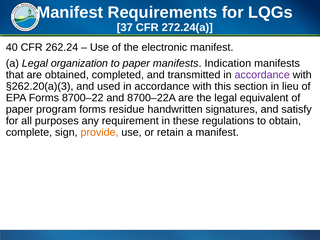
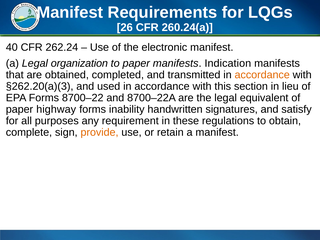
37: 37 -> 26
272.24(a: 272.24(a -> 260.24(a
accordance at (262, 75) colour: purple -> orange
program: program -> highway
residue: residue -> inability
